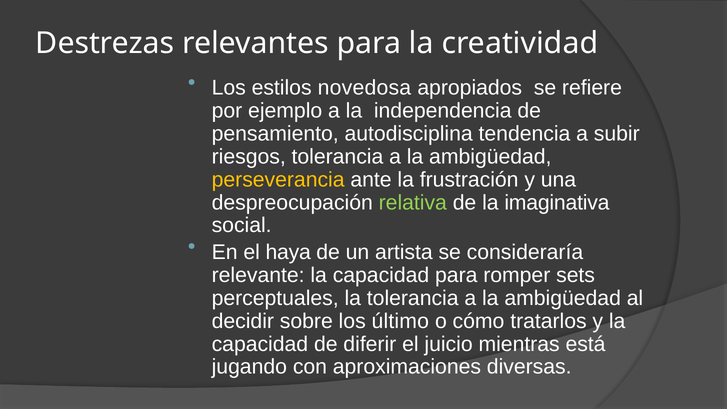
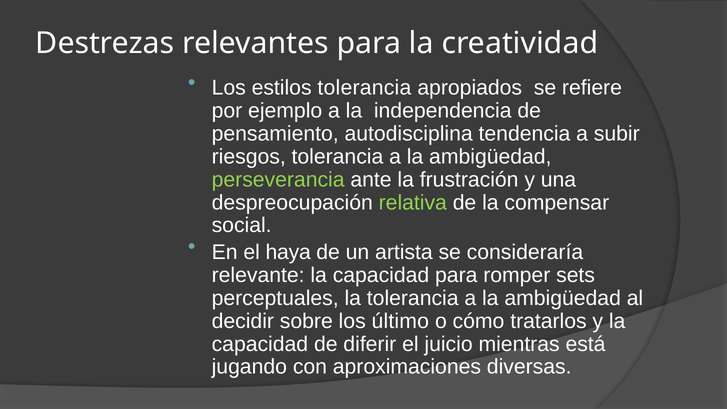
estilos novedosa: novedosa -> tolerancia
perseverancia colour: yellow -> light green
imaginativa: imaginativa -> compensar
